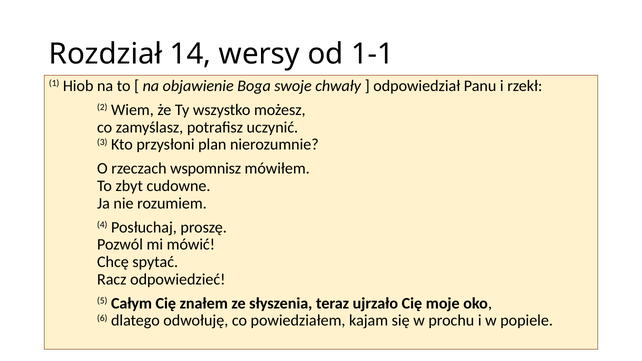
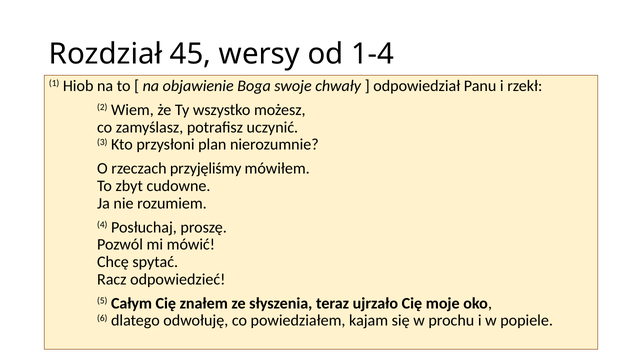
14: 14 -> 45
1-1: 1-1 -> 1-4
wspomnisz: wspomnisz -> przyjęliśmy
